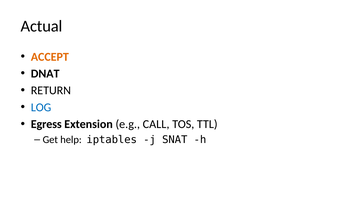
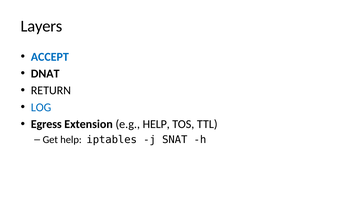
Actual: Actual -> Layers
ACCEPT colour: orange -> blue
e.g CALL: CALL -> HELP
